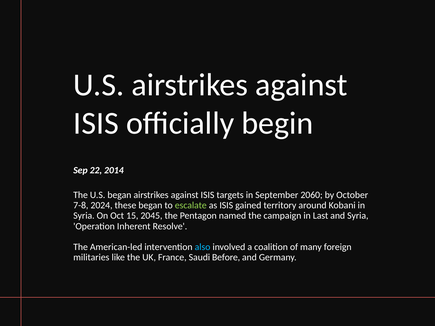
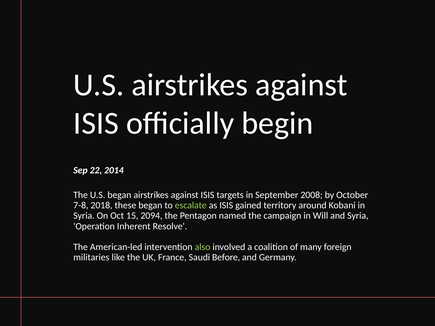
2060: 2060 -> 2008
2024: 2024 -> 2018
2045: 2045 -> 2094
Last: Last -> Will
also colour: light blue -> light green
